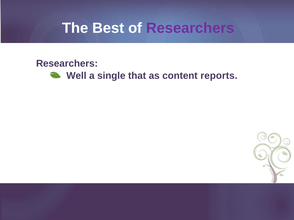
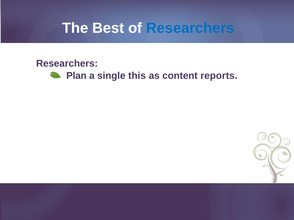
Researchers at (190, 28) colour: purple -> blue
Well: Well -> Plan
that: that -> this
